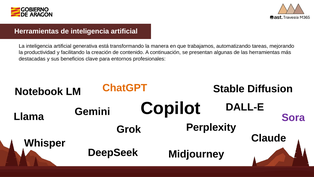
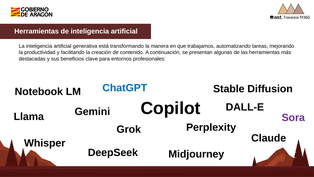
ChatGPT colour: orange -> blue
